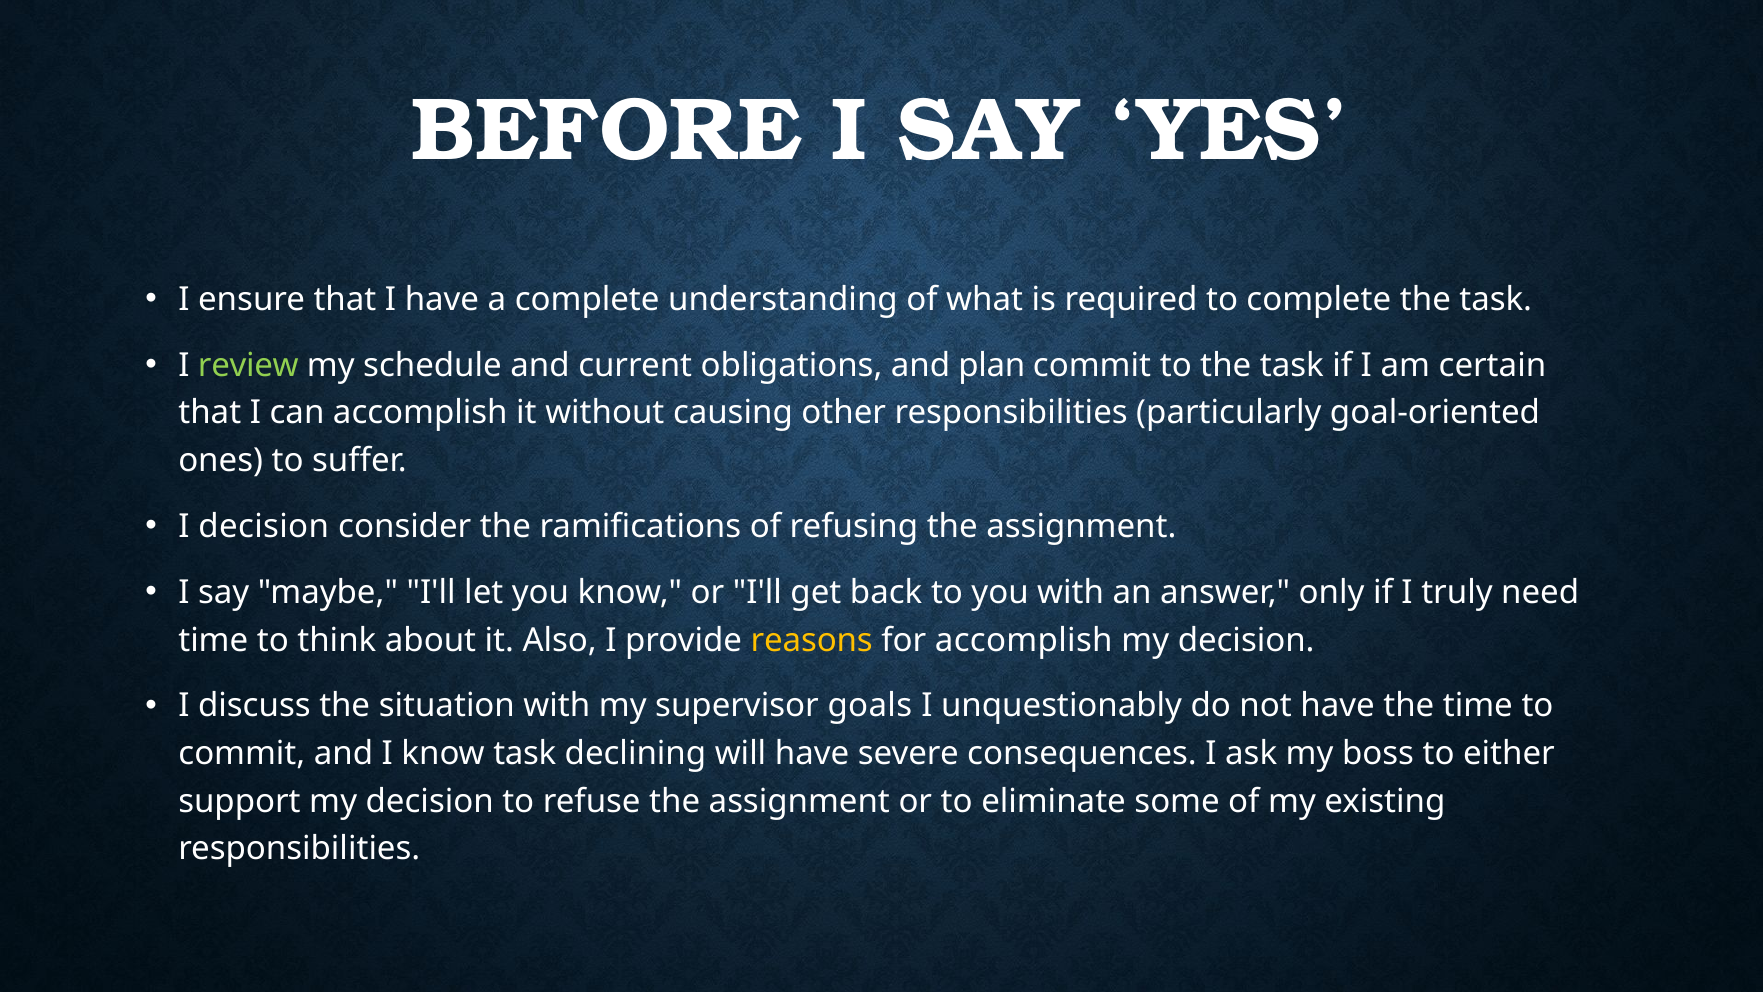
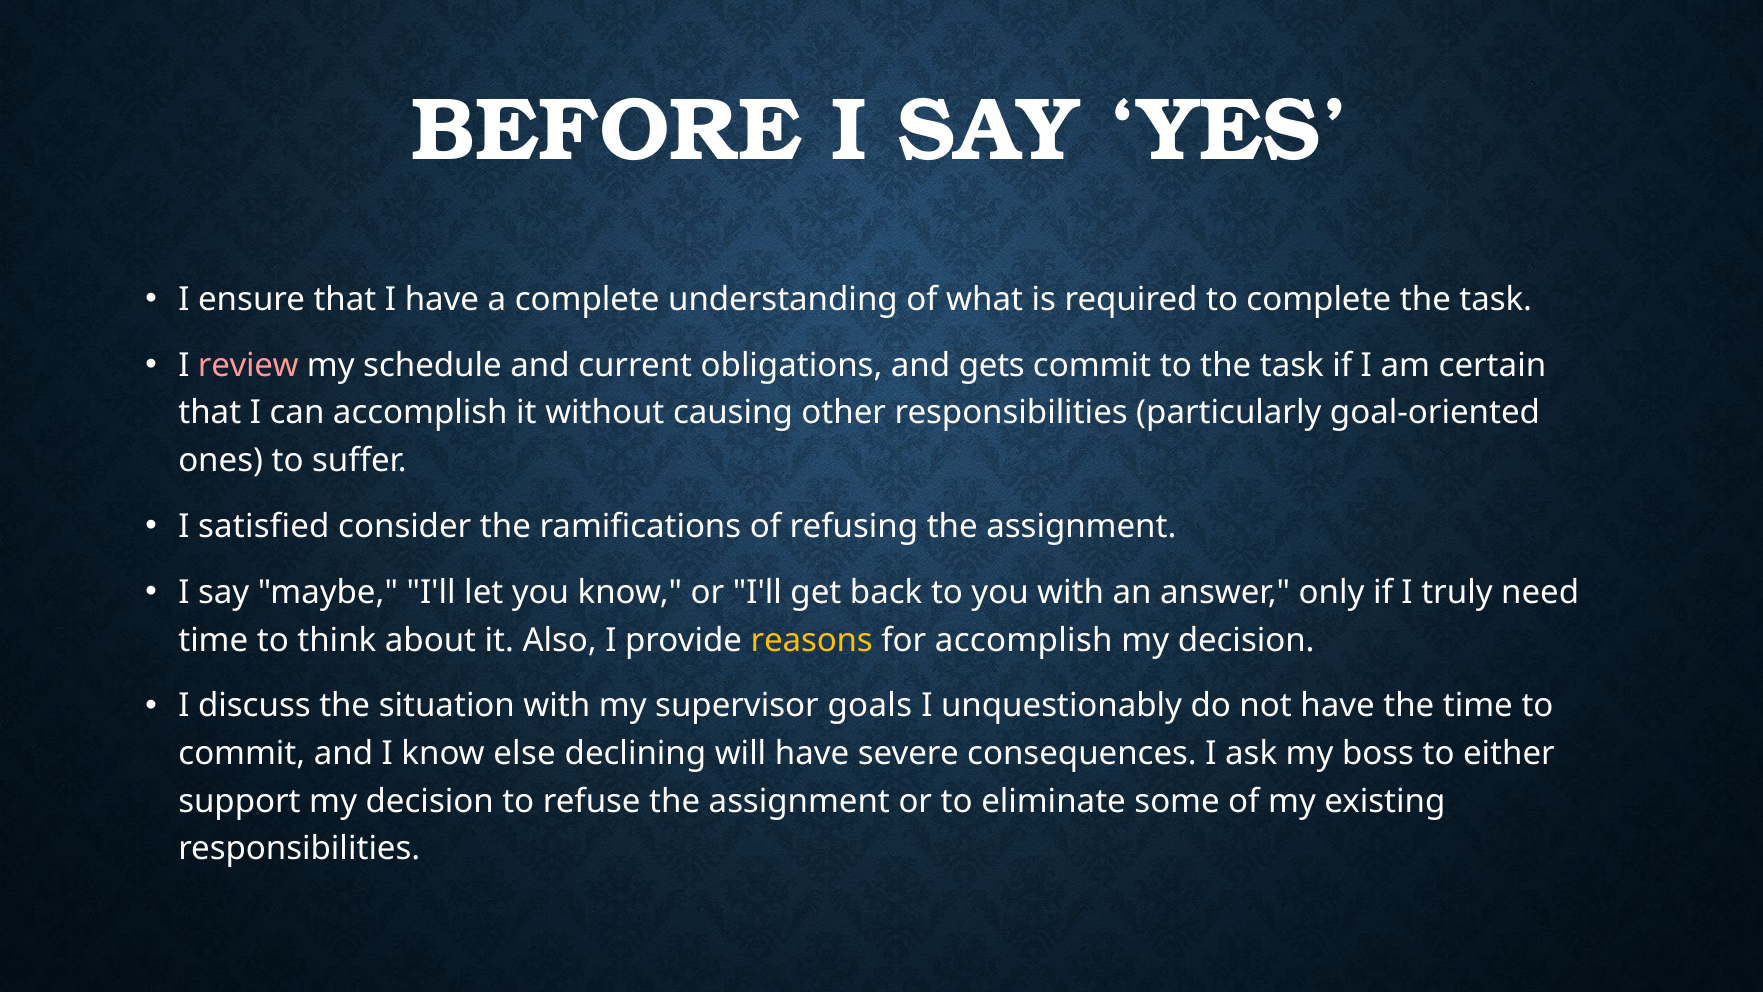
review colour: light green -> pink
plan: plan -> gets
I decision: decision -> satisfied
know task: task -> else
